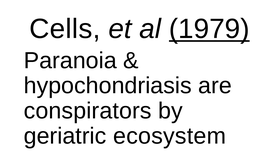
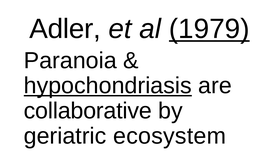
Cells: Cells -> Adler
hypochondriasis underline: none -> present
conspirators: conspirators -> collaborative
